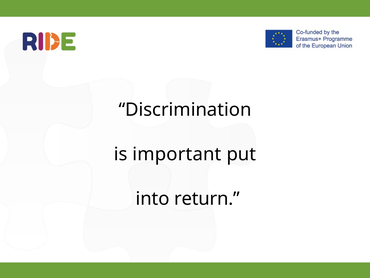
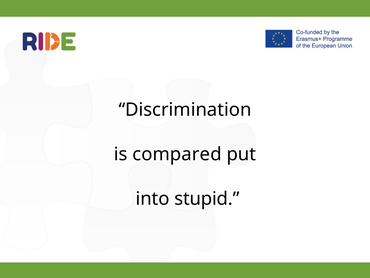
important: important -> compared
return: return -> stupid
